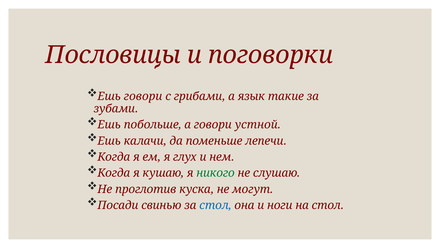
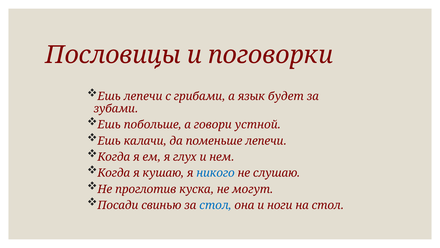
Ешь говори: говори -> лепечи
такие: такие -> будет
никого colour: green -> blue
